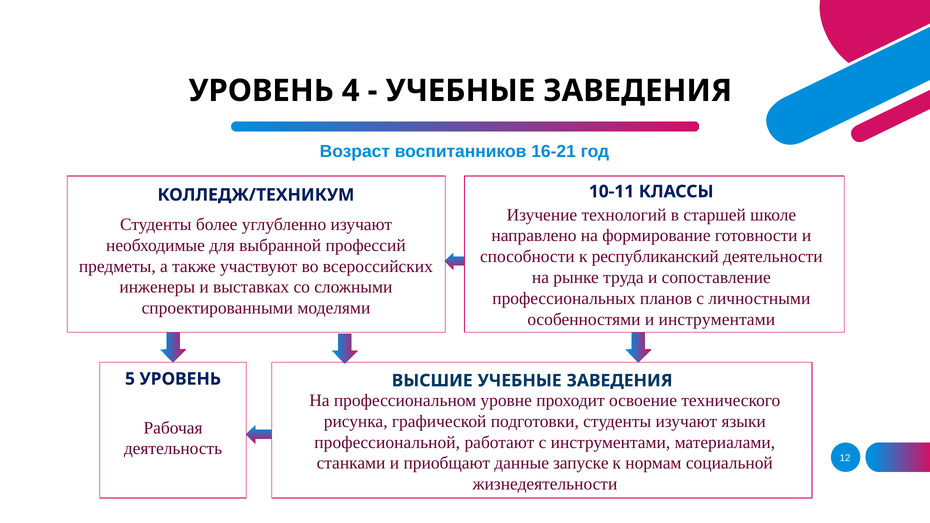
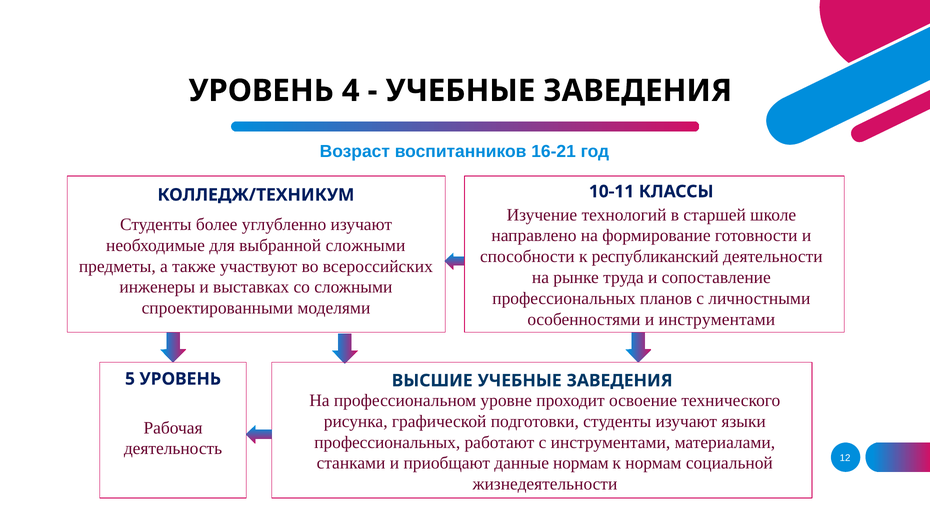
выбранной профессий: профессий -> сложными
профессиональной at (387, 442): профессиональной -> профессиональных
данные запуске: запуске -> нормам
